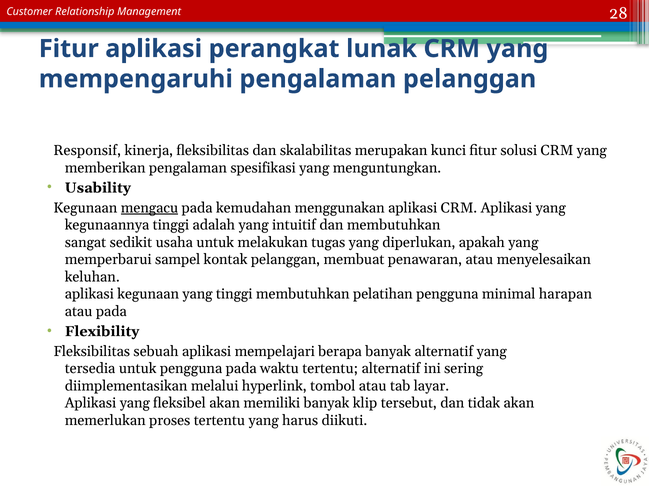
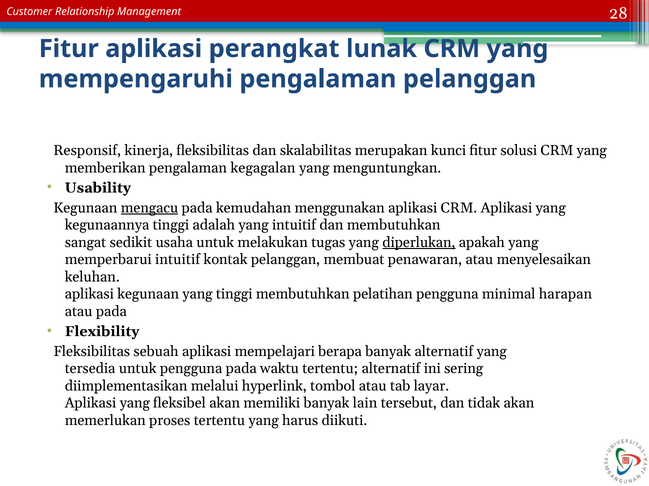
spesifikasi: spesifikasi -> kegagalan
diperlukan underline: none -> present
memperbarui sampel: sampel -> intuitif
klip: klip -> lain
